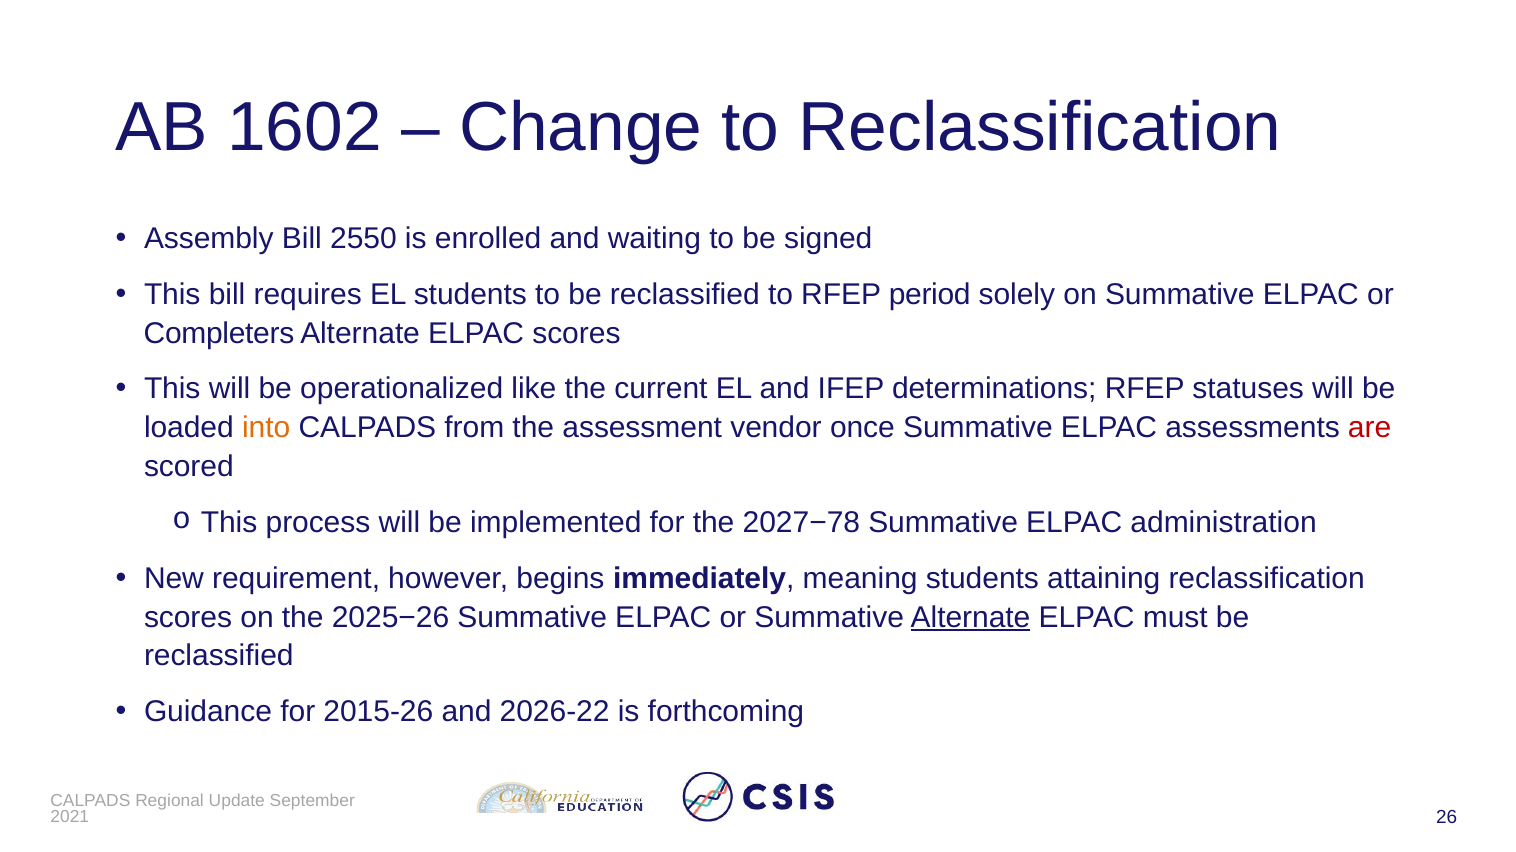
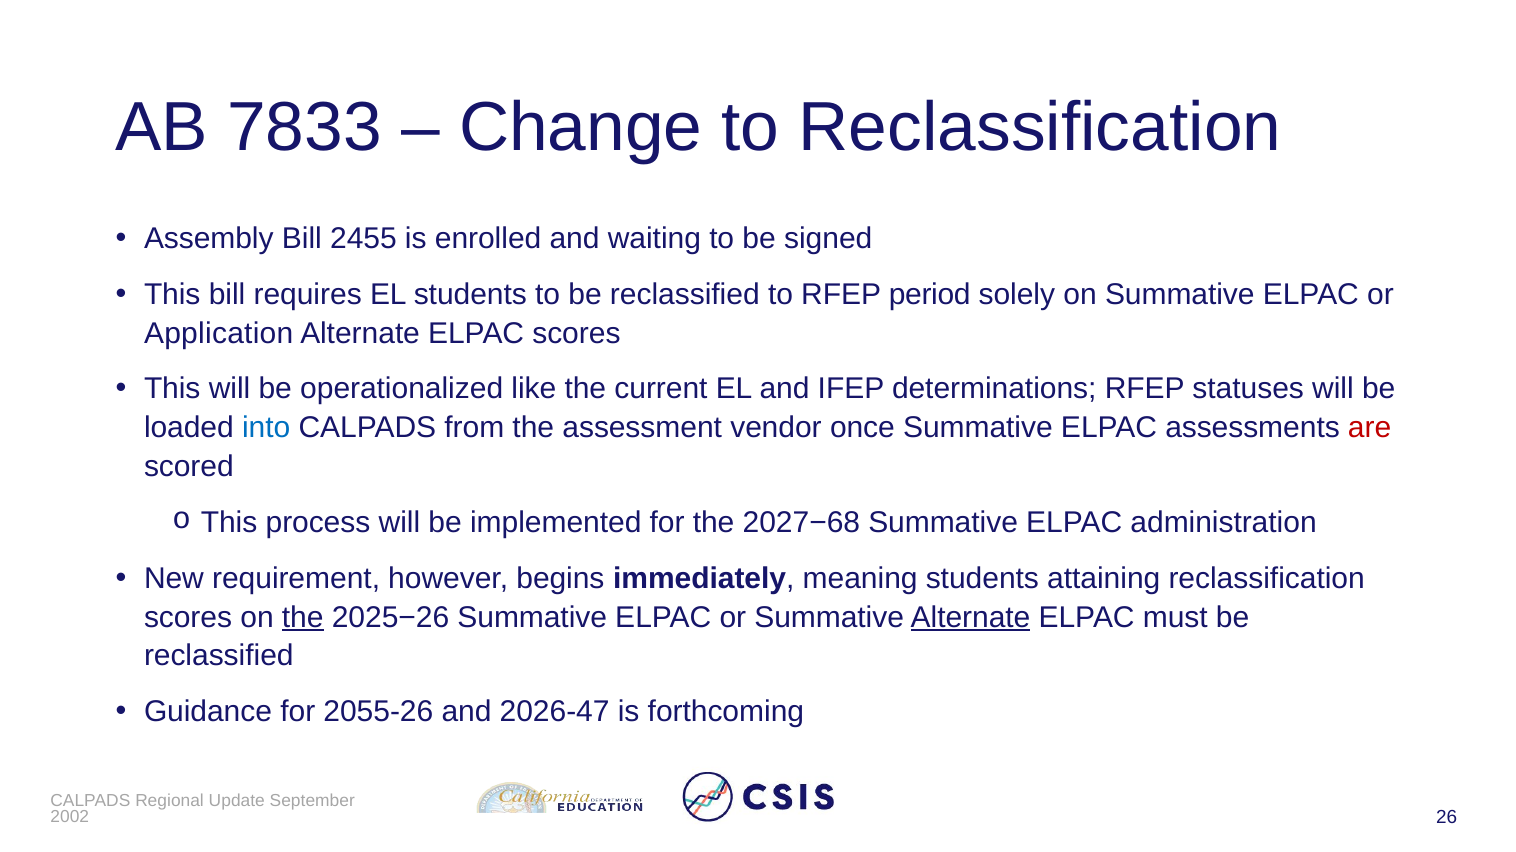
1602: 1602 -> 7833
2550: 2550 -> 2455
Completers: Completers -> Application
into colour: orange -> blue
2027−78: 2027−78 -> 2027−68
the at (303, 618) underline: none -> present
2015-26: 2015-26 -> 2055-26
2026-22: 2026-22 -> 2026-47
2021: 2021 -> 2002
